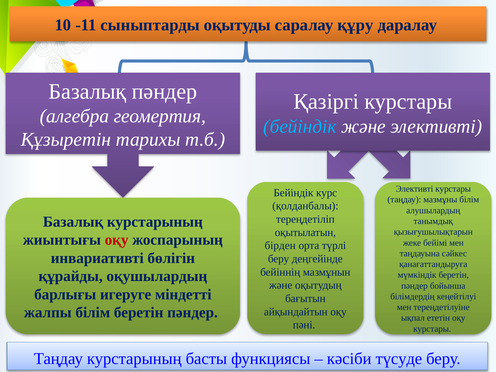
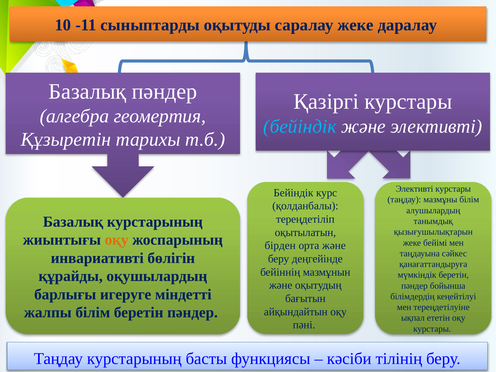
саралау құру: құру -> жеке
оқу at (117, 240) colour: red -> orange
орта түрлі: түрлі -> және
түсуде: түсуде -> тілінің
